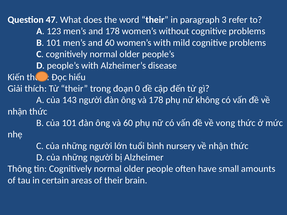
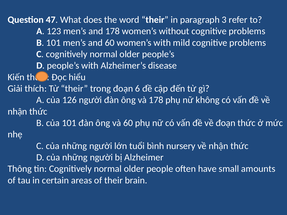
0: 0 -> 6
143: 143 -> 126
về vong: vong -> đoạn
